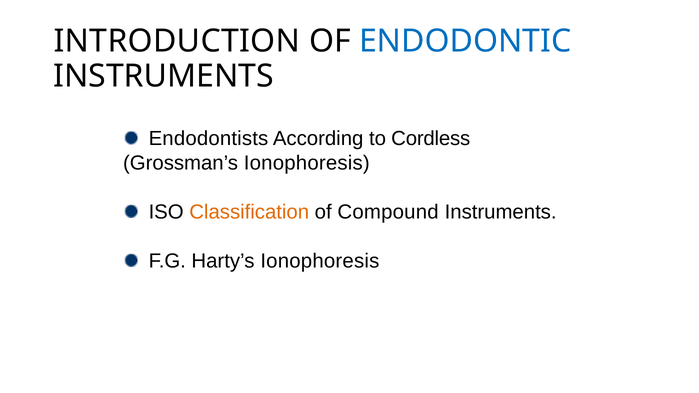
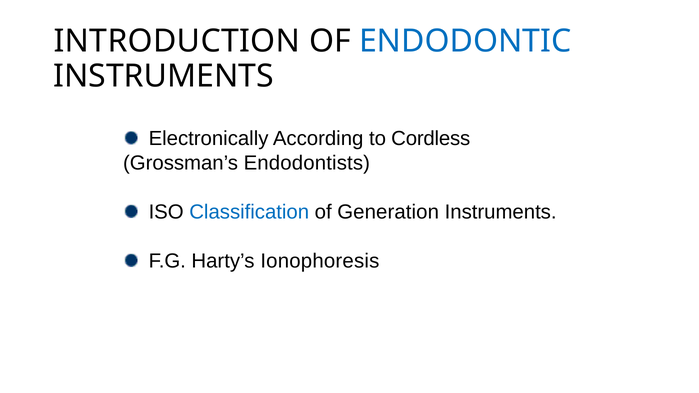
Endodontists: Endodontists -> Electronically
Grossman’s Ionophoresis: Ionophoresis -> Endodontists
Classification colour: orange -> blue
Compound: Compound -> Generation
